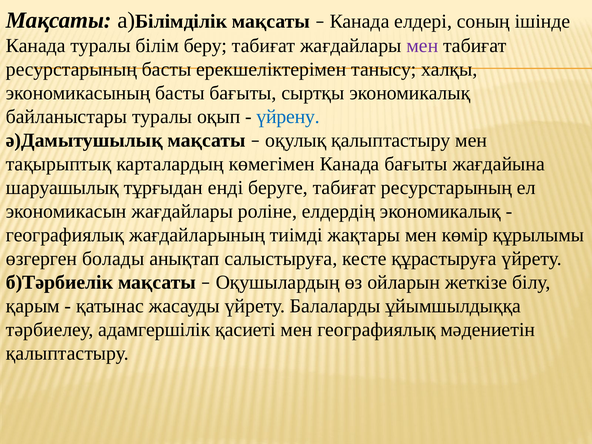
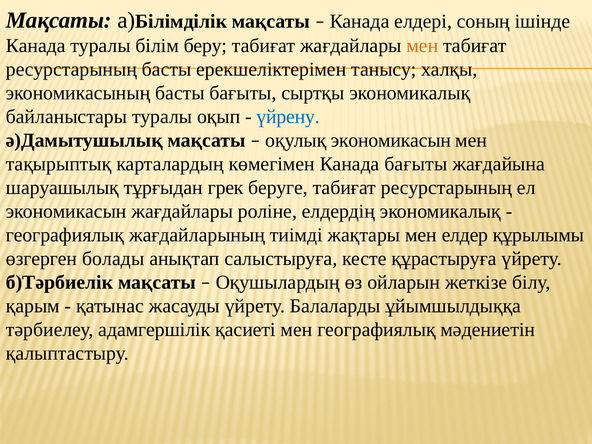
мен at (422, 46) colour: purple -> orange
оқулық қалыптастыру: қалыптастыру -> экономикасын
енді: енді -> грек
көмір: көмір -> елдер
